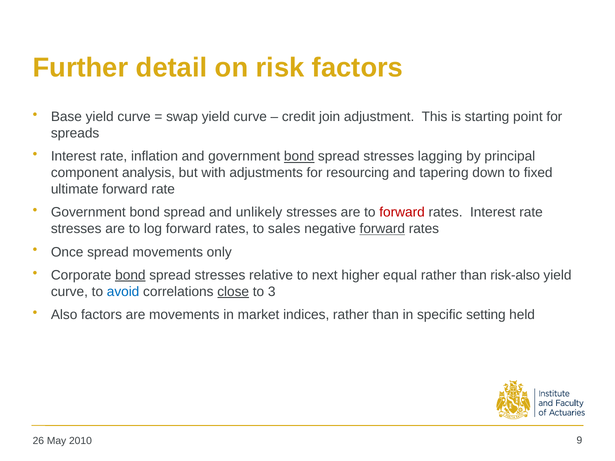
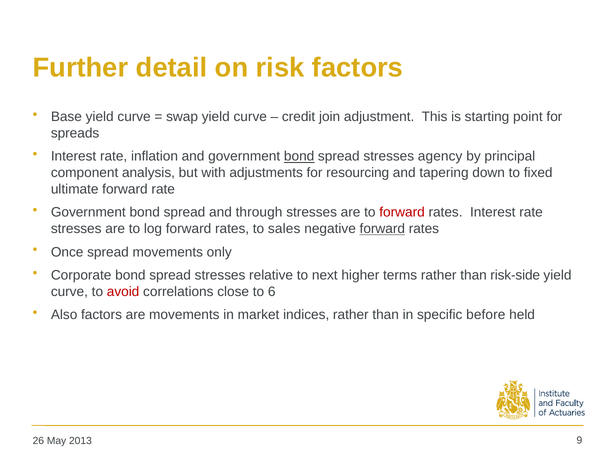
lagging: lagging -> agency
unlikely: unlikely -> through
bond at (130, 275) underline: present -> none
equal: equal -> terms
risk-also: risk-also -> risk-side
avoid colour: blue -> red
close underline: present -> none
3: 3 -> 6
setting: setting -> before
2010: 2010 -> 2013
